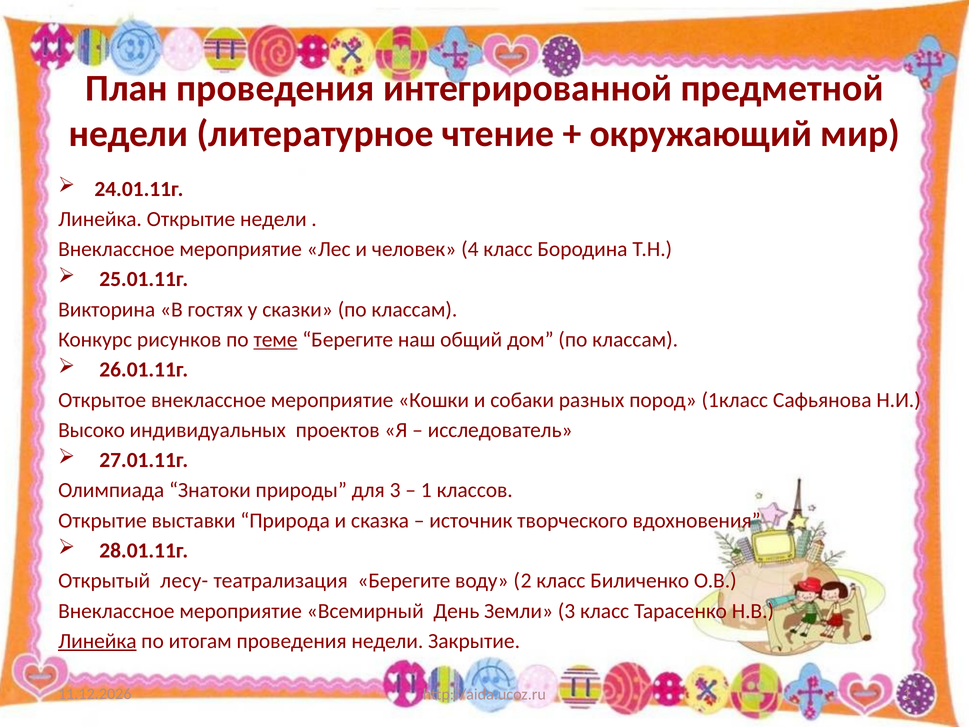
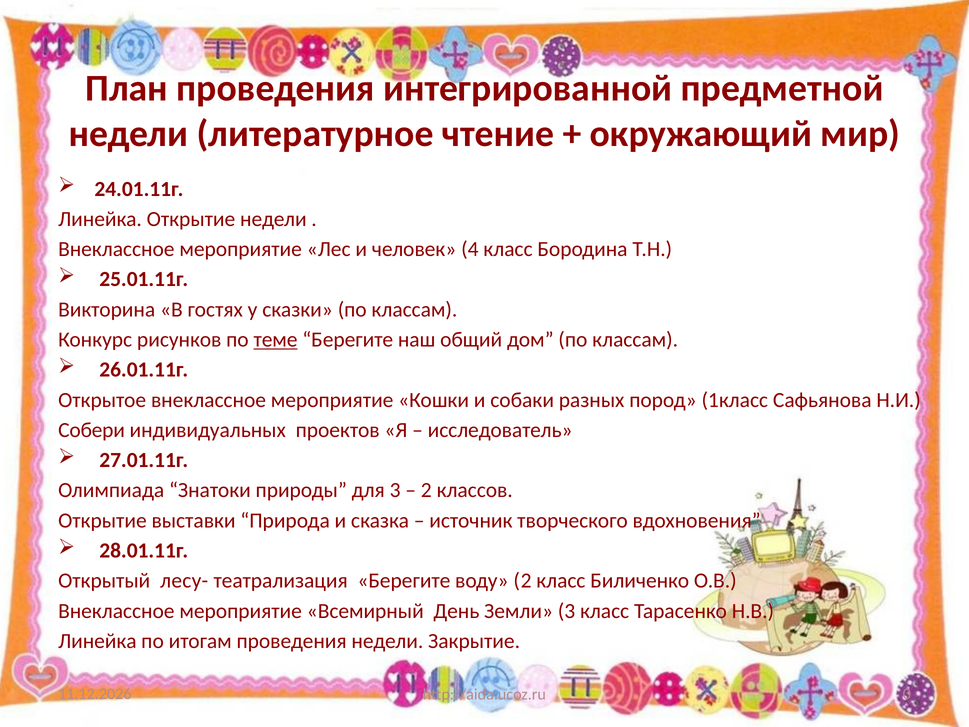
Высоко: Высоко -> Собери
1 at (426, 490): 1 -> 2
Линейка at (97, 641) underline: present -> none
http://aida.ucoz.ru 1: 1 -> 0
